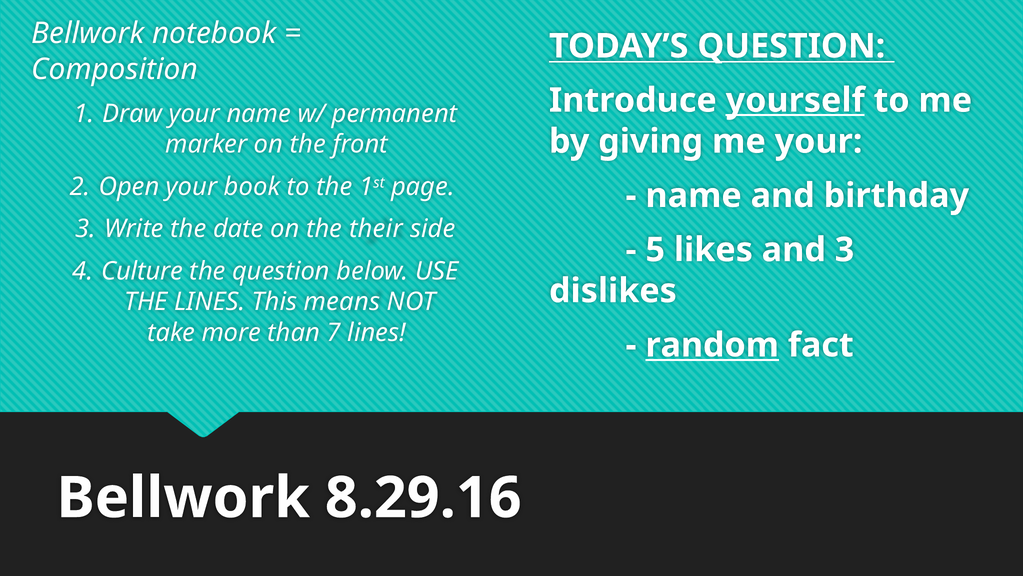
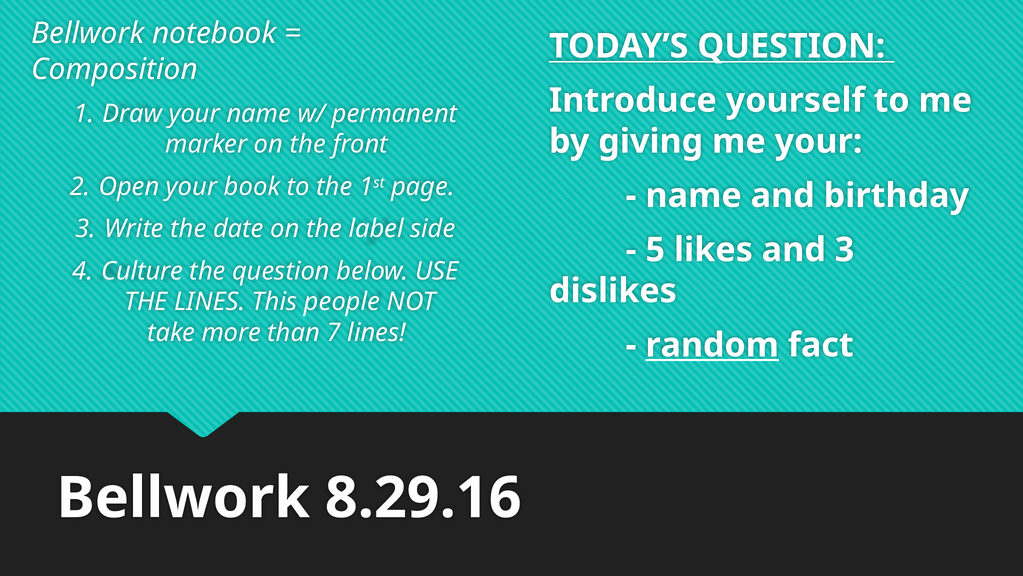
yourself underline: present -> none
their: their -> label
means: means -> people
